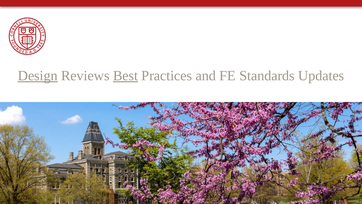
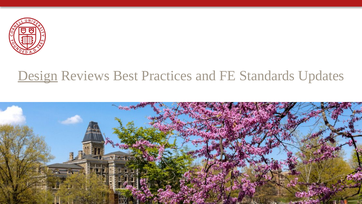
Best underline: present -> none
